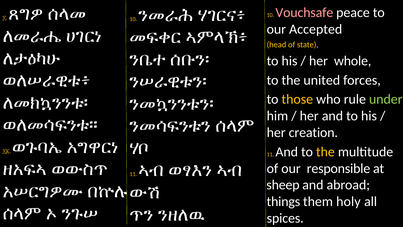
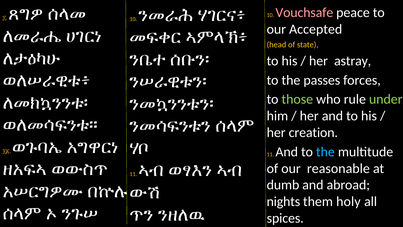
whole: whole -> astray
united: united -> passes
those colour: yellow -> light green
the at (325, 152) colour: yellow -> light blue
responsible: responsible -> reasonable
sheep: sheep -> dumb
things: things -> nights
